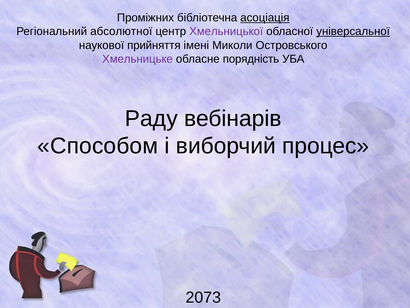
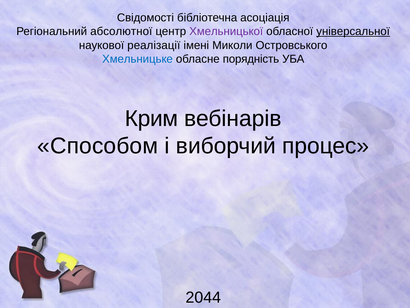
Проміжних: Проміжних -> Свідомості
асоціація underline: present -> none
прийняття: прийняття -> реалізації
Хмельницьке colour: purple -> blue
Раду: Раду -> Крим
2073: 2073 -> 2044
